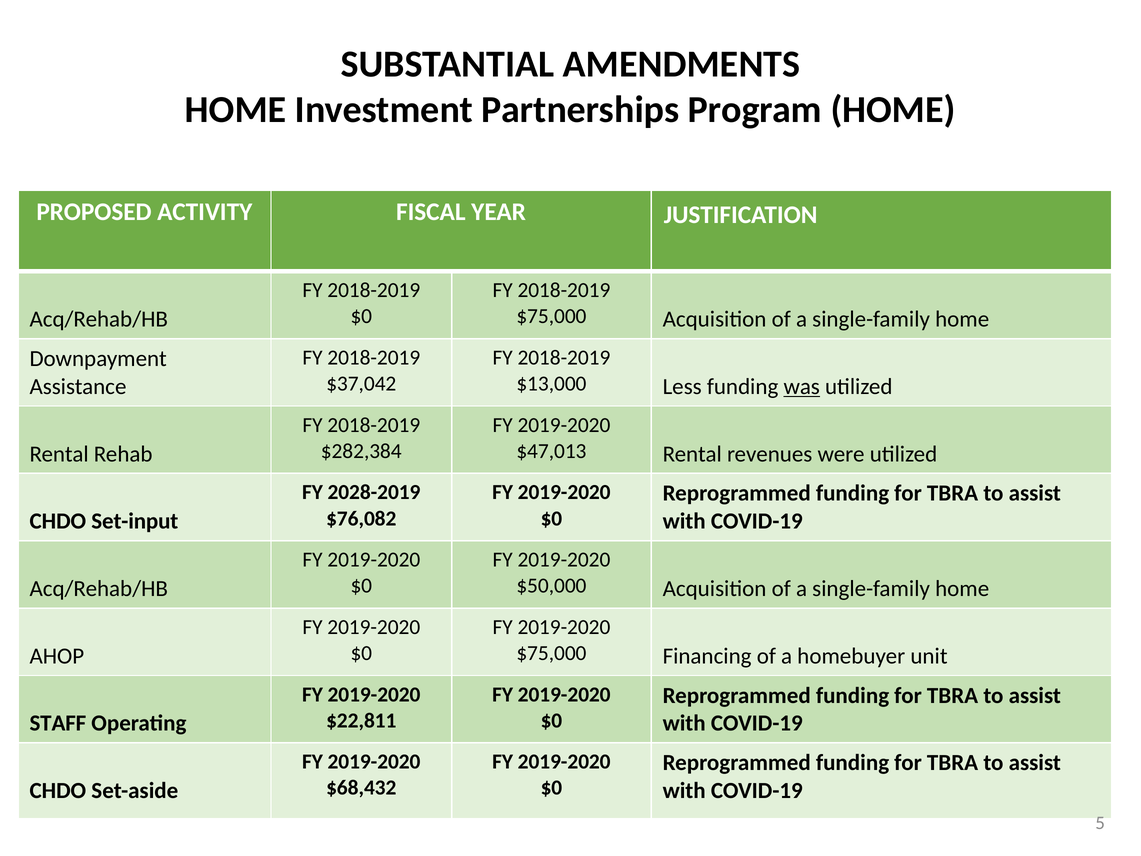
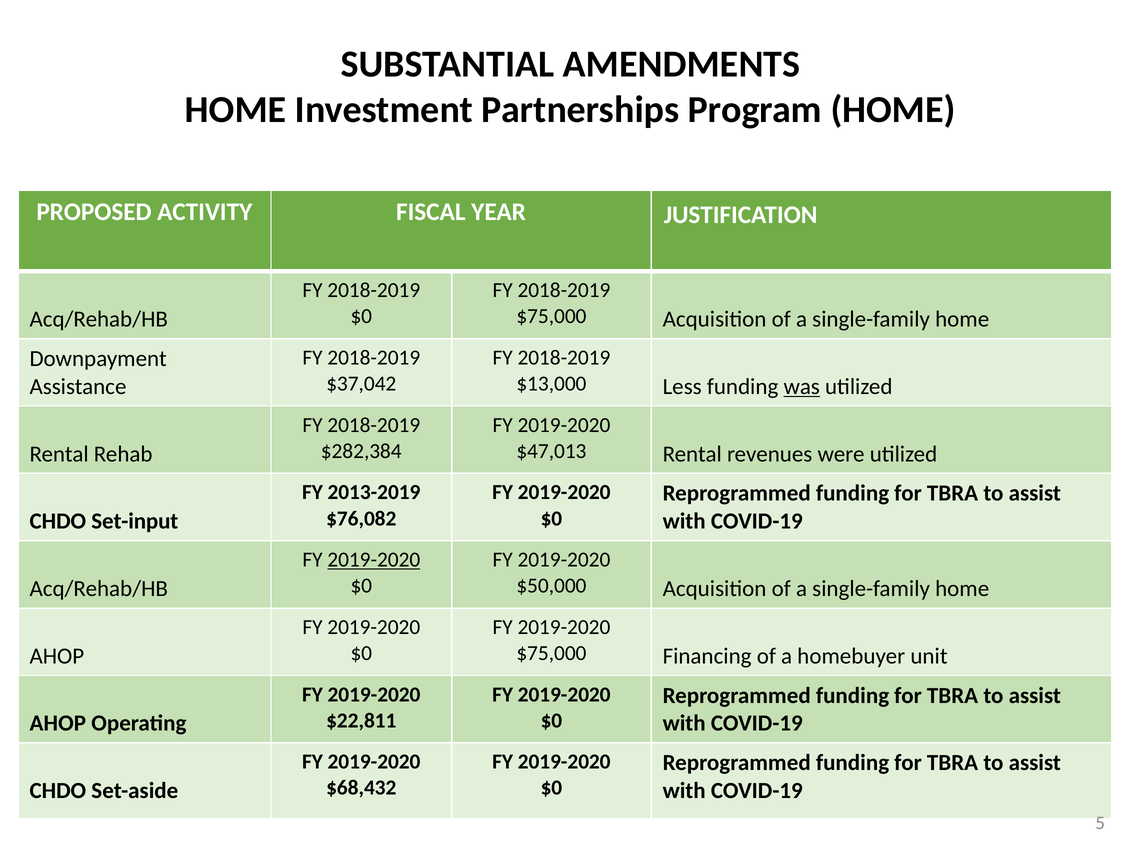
2028-2019: 2028-2019 -> 2013-2019
2019-2020 at (374, 560) underline: none -> present
STAFF at (58, 723): STAFF -> AHOP
